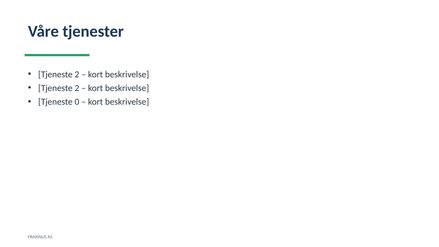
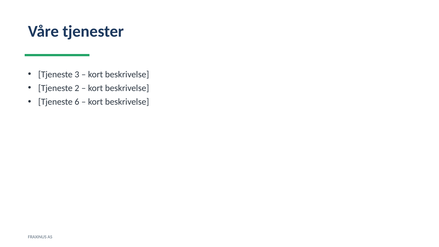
2 at (77, 74): 2 -> 3
0: 0 -> 6
